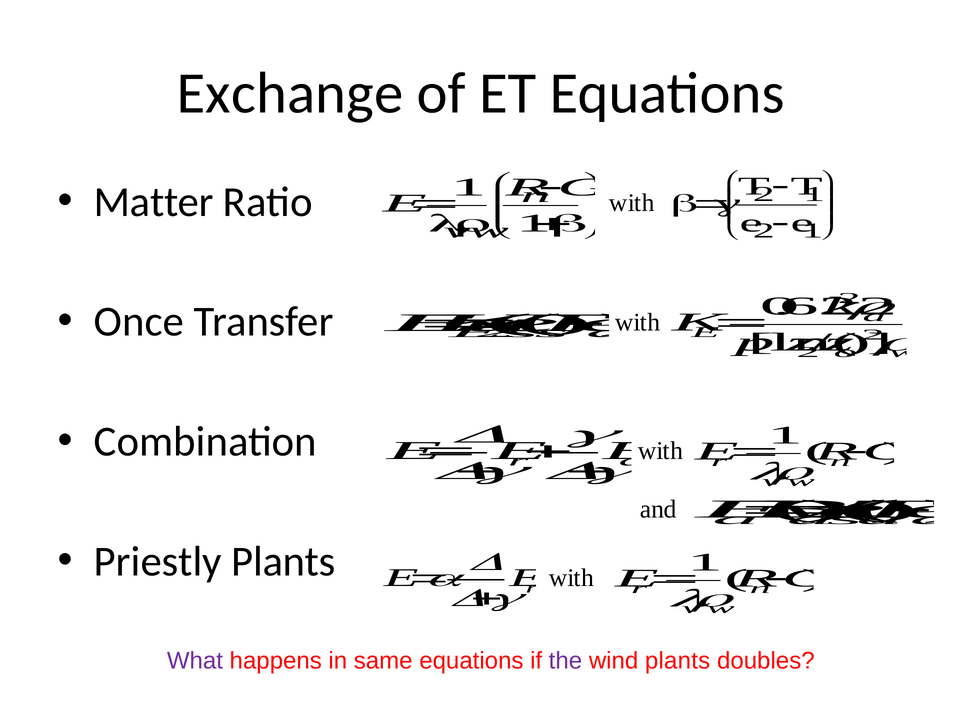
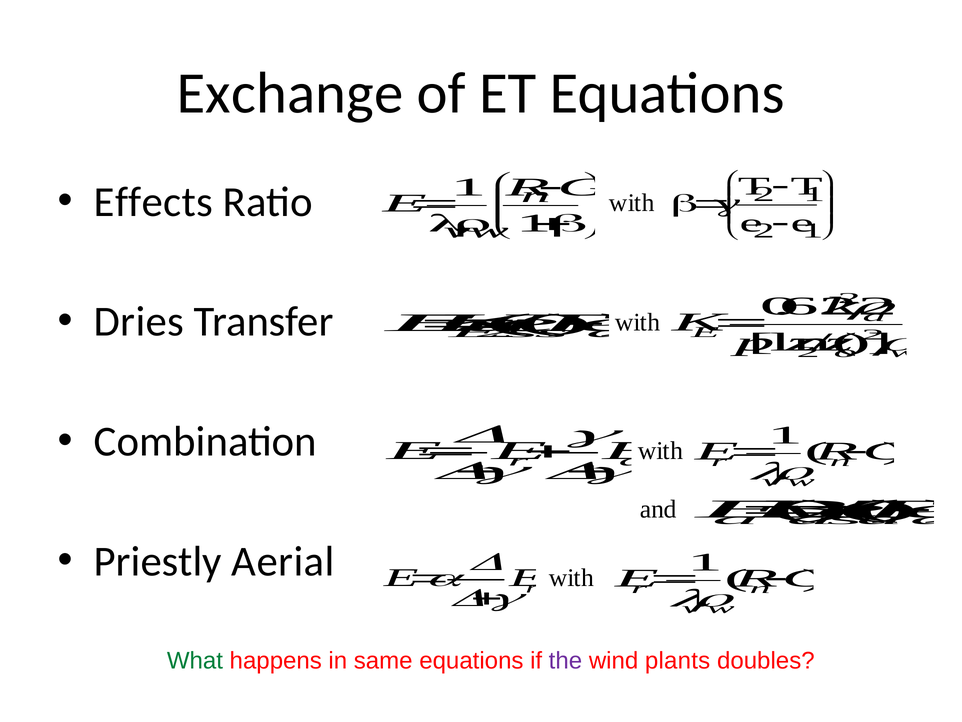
Matter: Matter -> Effects
Once: Once -> Dries
Priestly Plants: Plants -> Aerial
What colour: purple -> green
